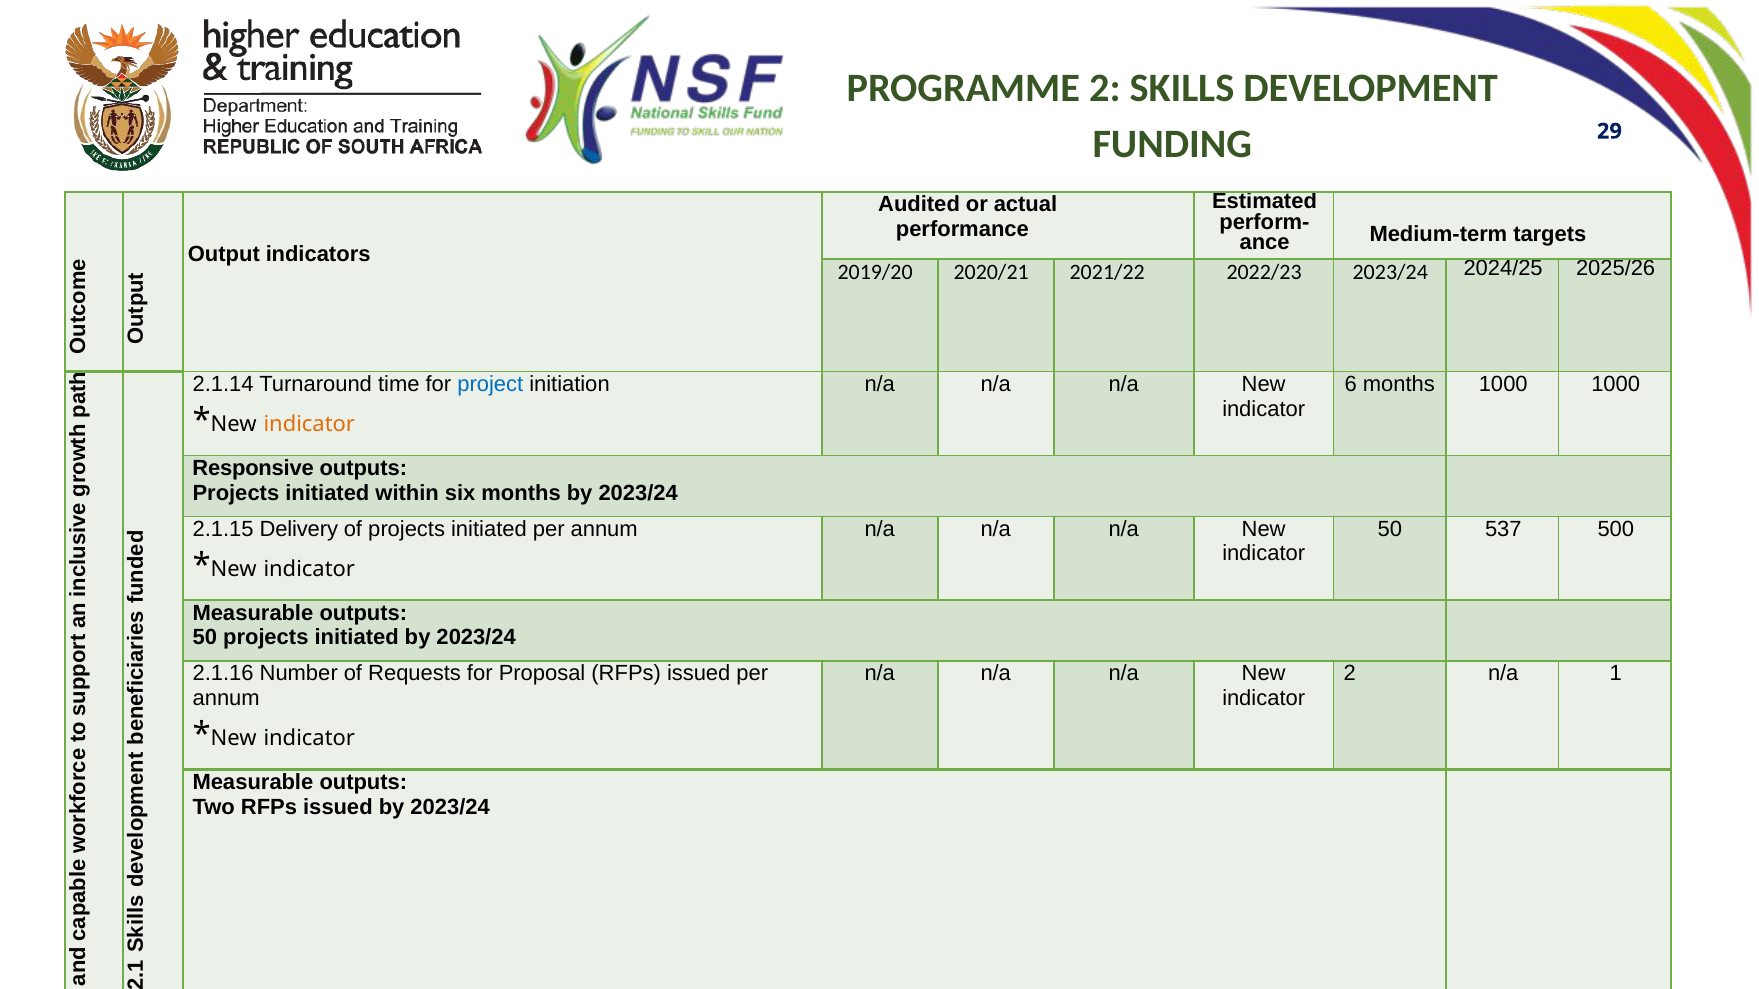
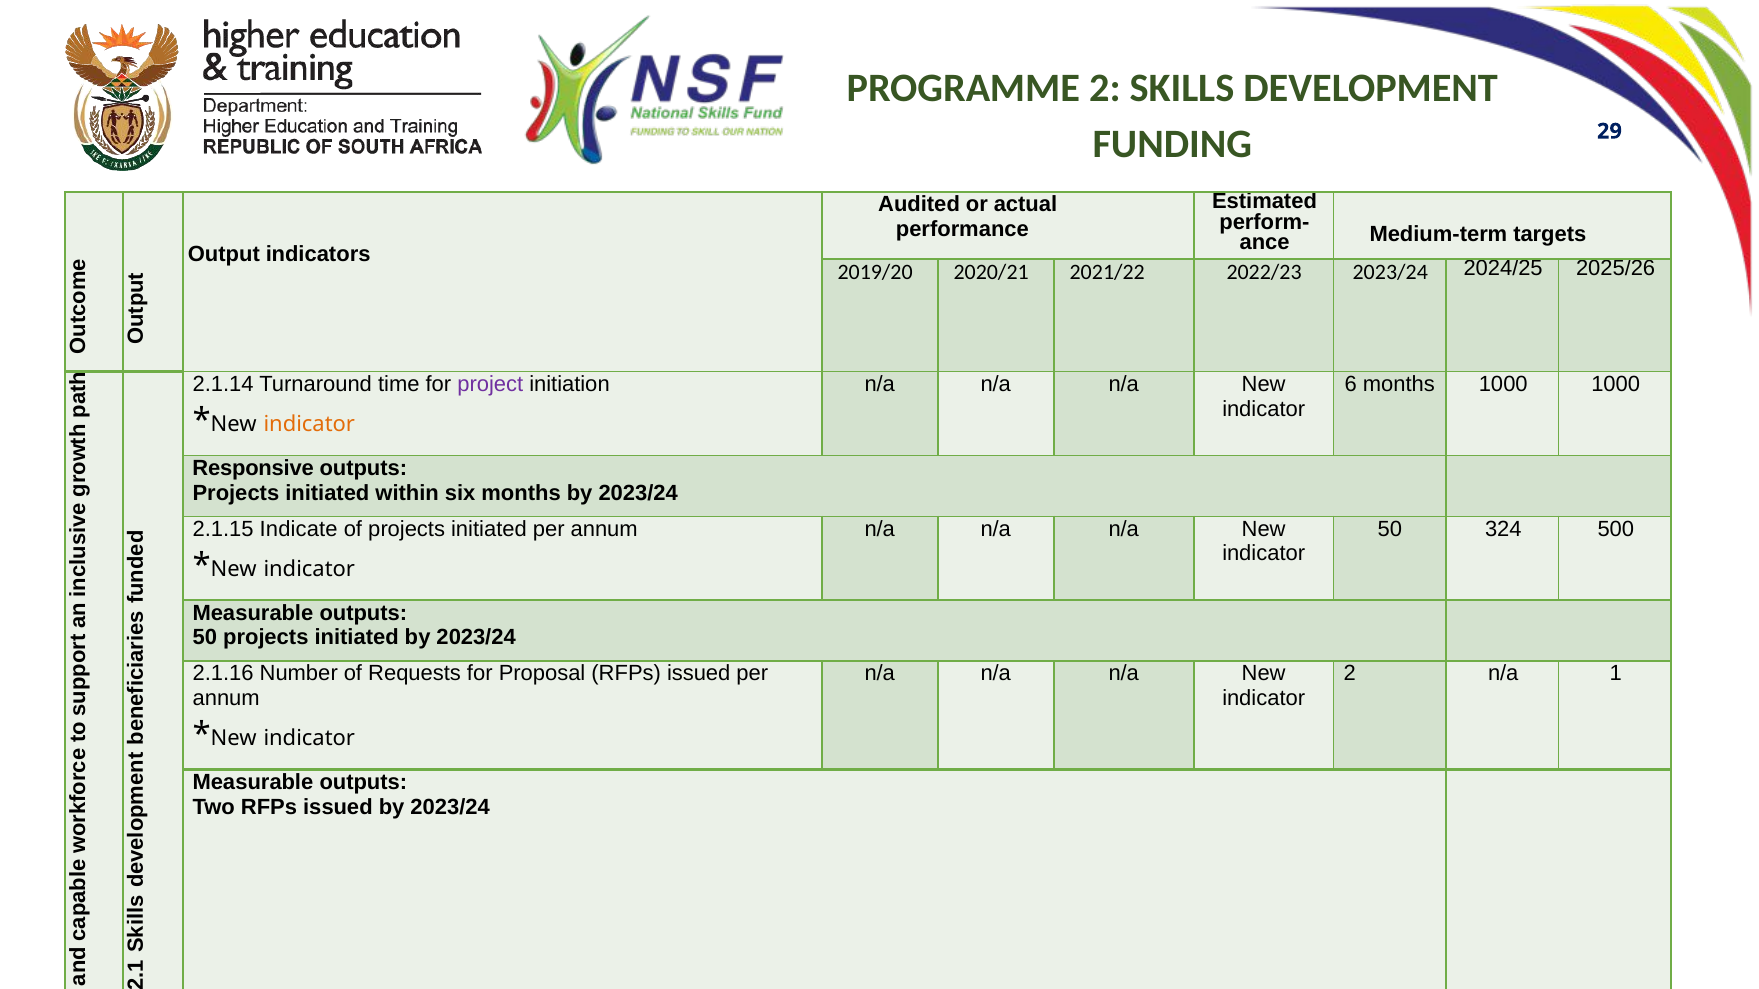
project colour: blue -> purple
Delivery: Delivery -> Indicate
537: 537 -> 324
